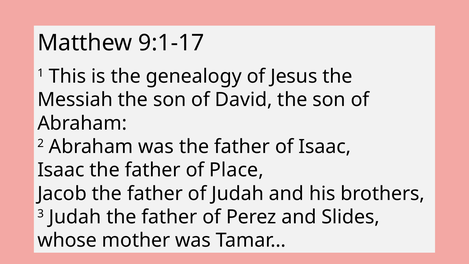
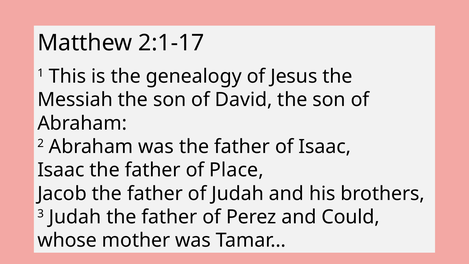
9:1-17: 9:1-17 -> 2:1-17
Slides: Slides -> Could
